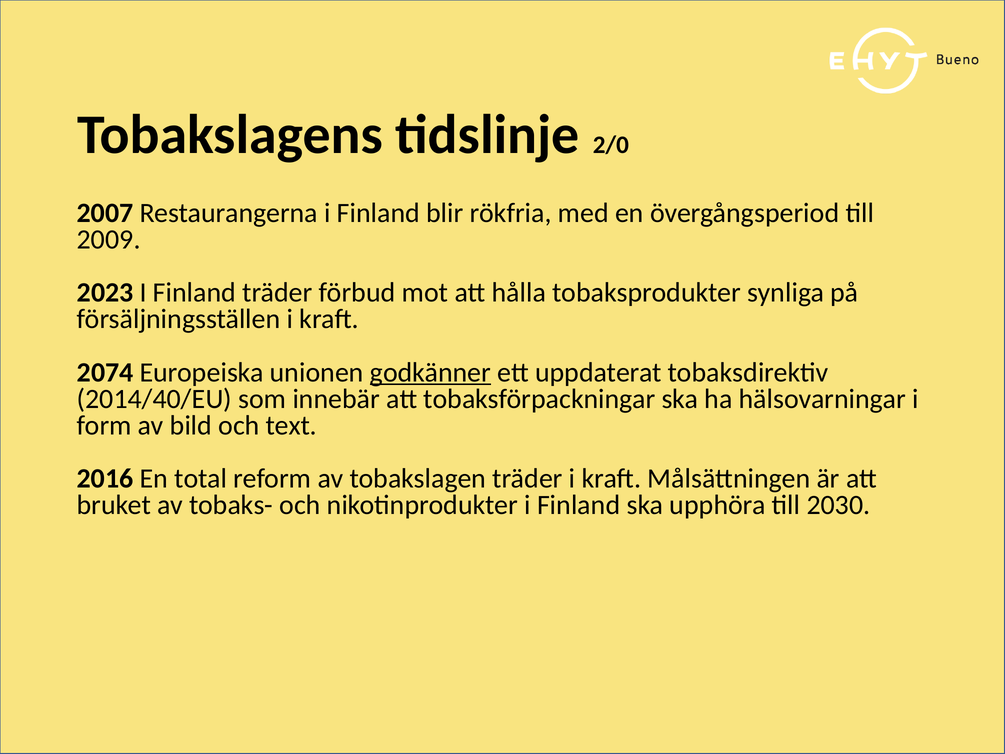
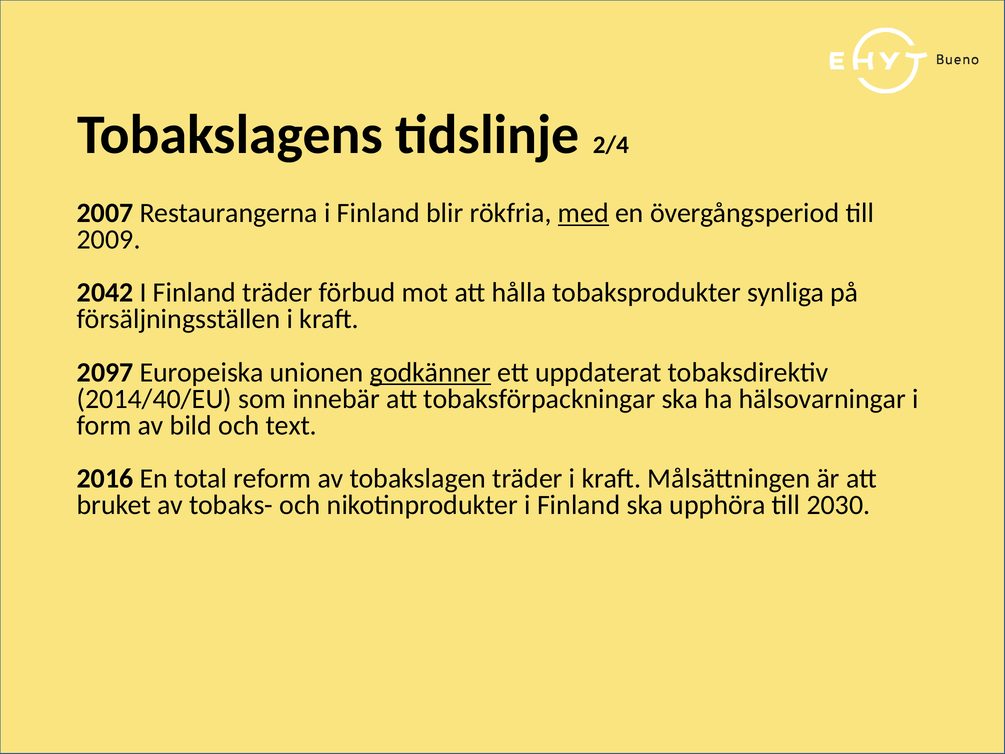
2/0: 2/0 -> 2/4
med underline: none -> present
2023: 2023 -> 2042
2074: 2074 -> 2097
